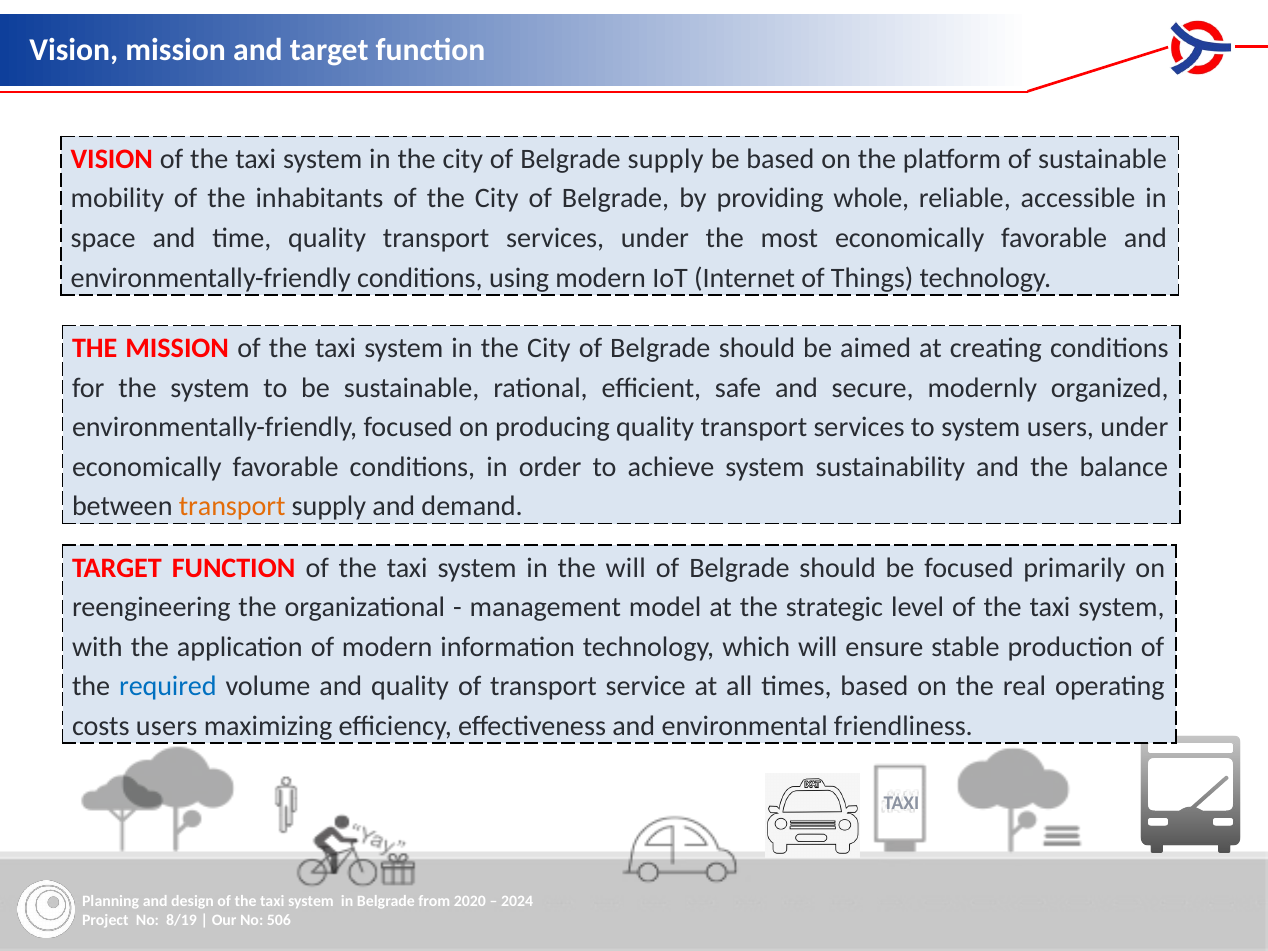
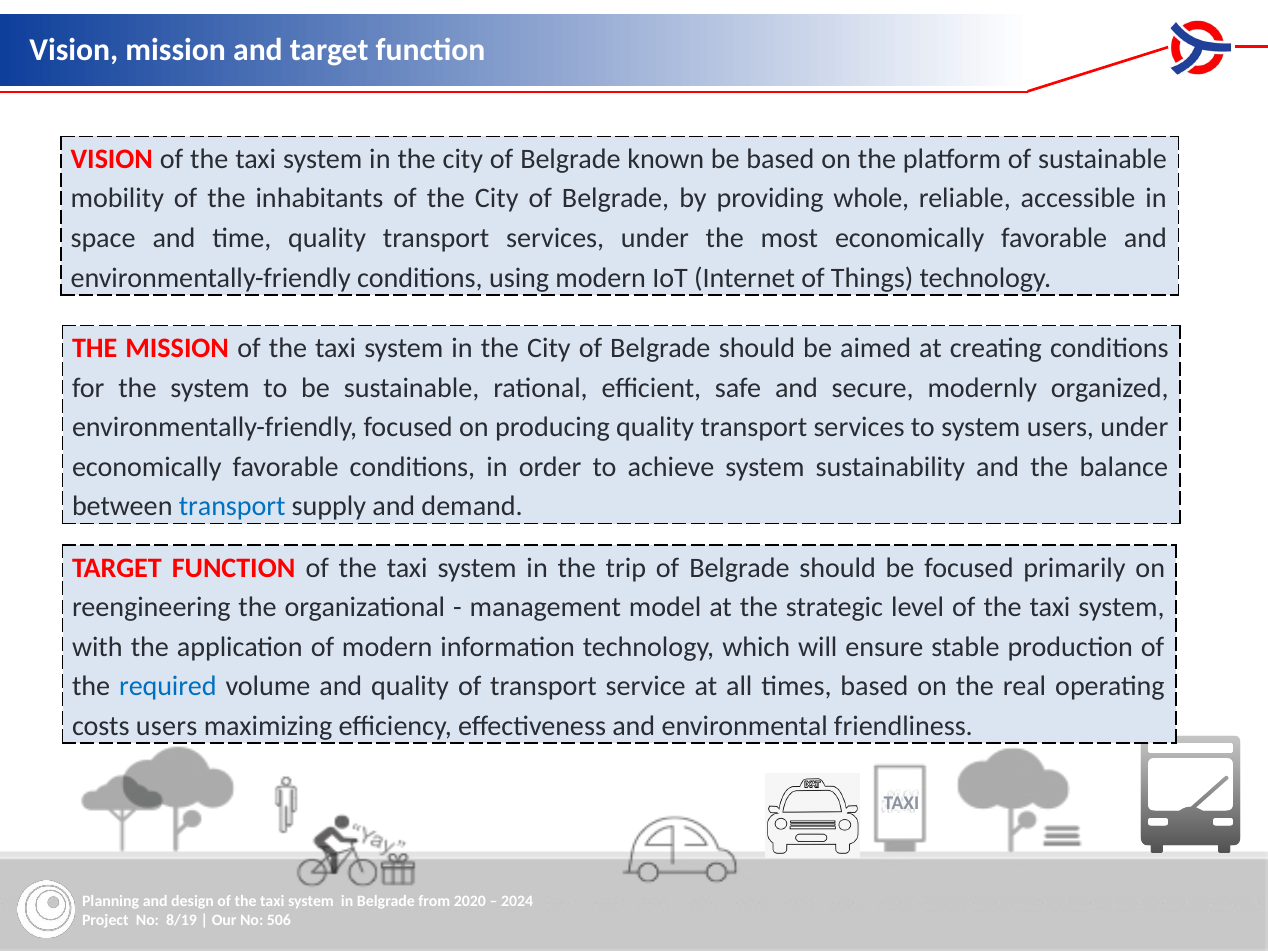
Belgrade supply: supply -> known
transport at (232, 507) colour: orange -> blue
the will: will -> trip
